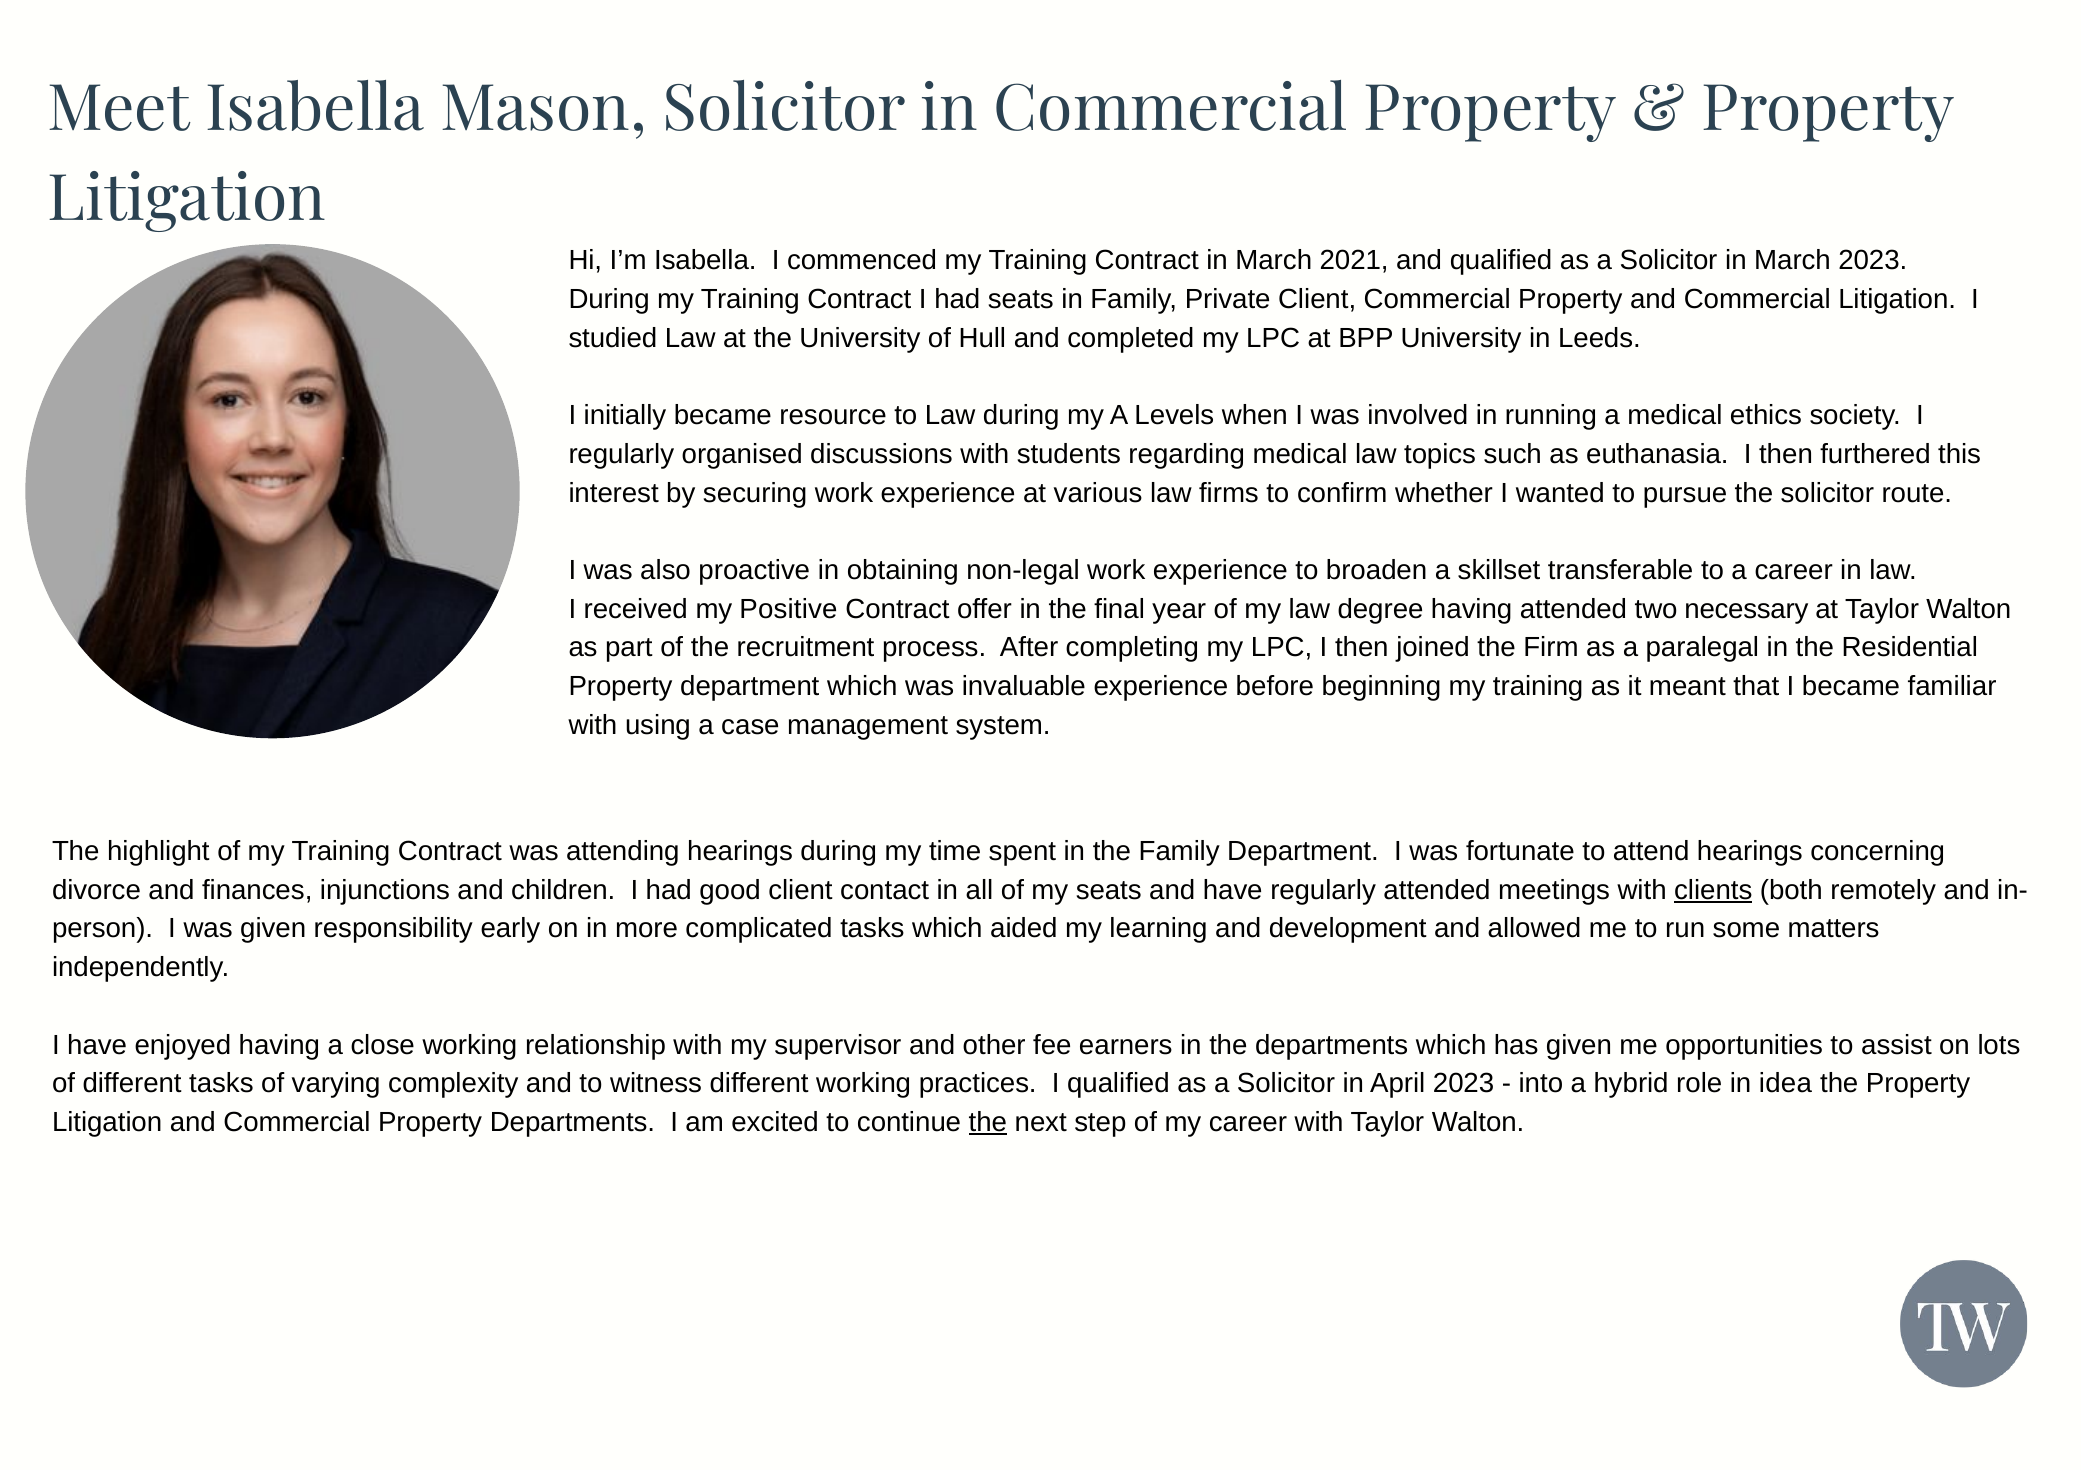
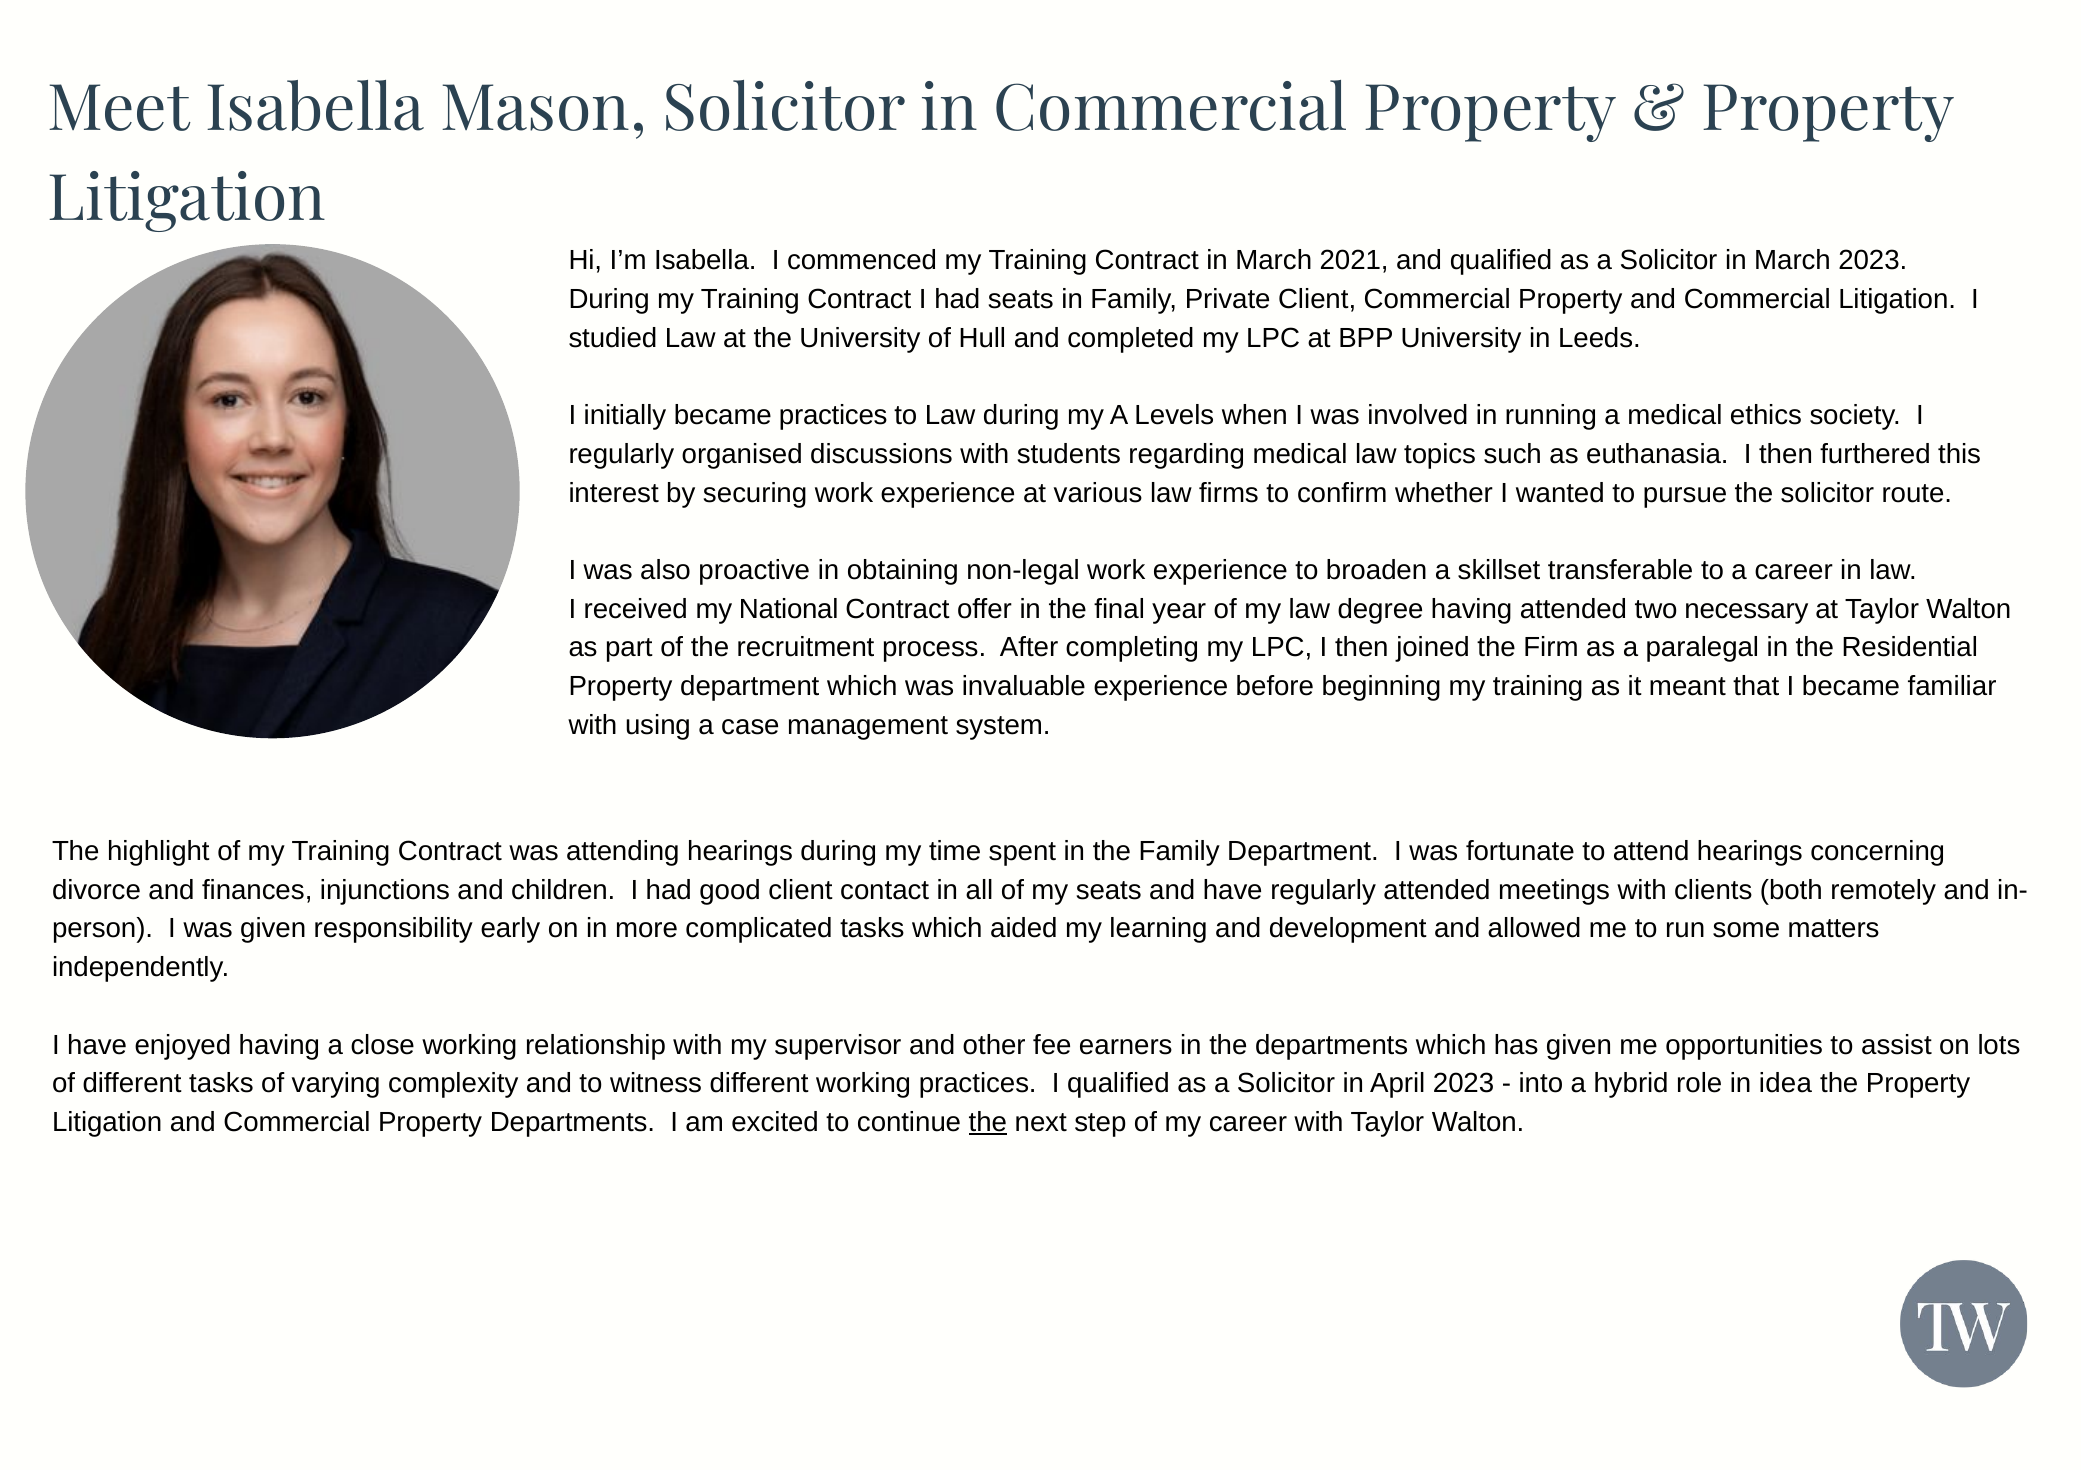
became resource: resource -> practices
Positive: Positive -> National
clients underline: present -> none
